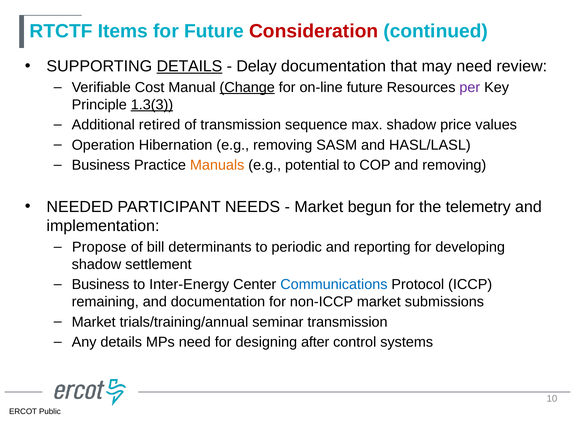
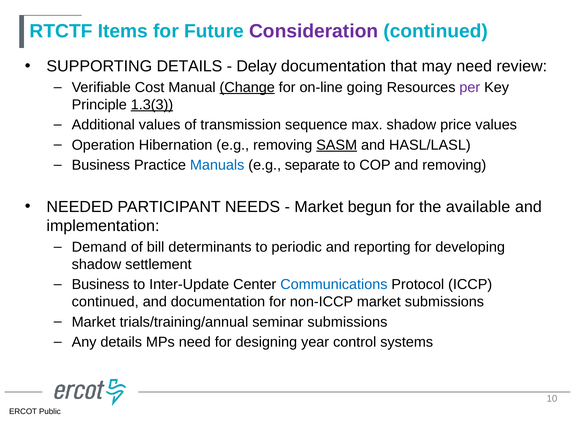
Consideration colour: red -> purple
DETAILS at (189, 66) underline: present -> none
on-line future: future -> going
Additional retired: retired -> values
SASM underline: none -> present
Manuals colour: orange -> blue
potential: potential -> separate
telemetry: telemetry -> available
Propose: Propose -> Demand
Inter-Energy: Inter-Energy -> Inter-Update
remaining at (105, 302): remaining -> continued
seminar transmission: transmission -> submissions
after: after -> year
